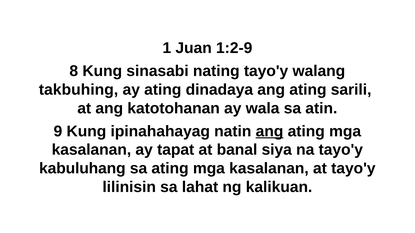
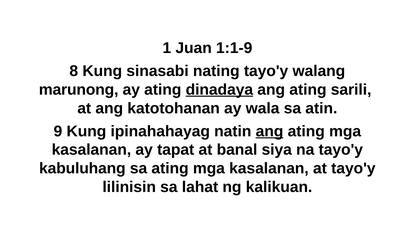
1:2-9: 1:2-9 -> 1:1-9
takbuhing: takbuhing -> marunong
dinadaya underline: none -> present
